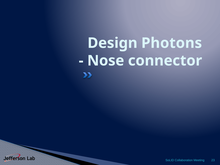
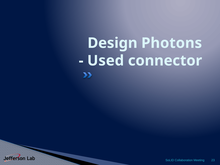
Nose: Nose -> Used
